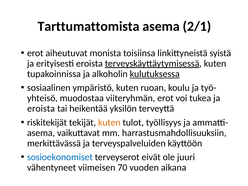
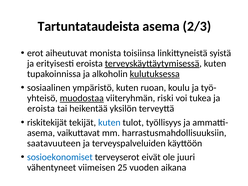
Tarttumattomista: Tarttumattomista -> Tartuntataudeista
2/1: 2/1 -> 2/3
muodostaa underline: none -> present
viiteryhmän erot: erot -> riski
kuten at (109, 122) colour: orange -> blue
merkittävässä: merkittävässä -> saatavuuteen
70: 70 -> 25
